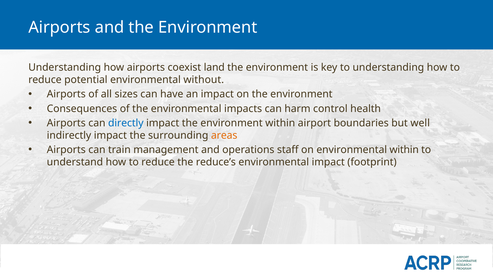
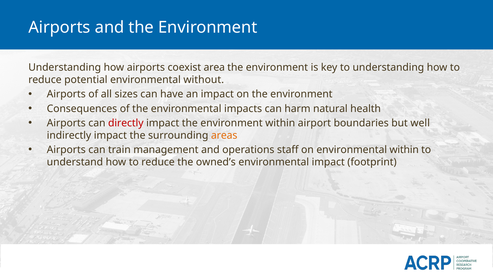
land: land -> area
control: control -> natural
directly colour: blue -> red
reduce’s: reduce’s -> owned’s
